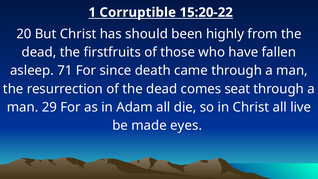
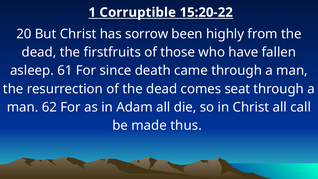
should: should -> sorrow
71: 71 -> 61
29: 29 -> 62
live: live -> call
eyes: eyes -> thus
